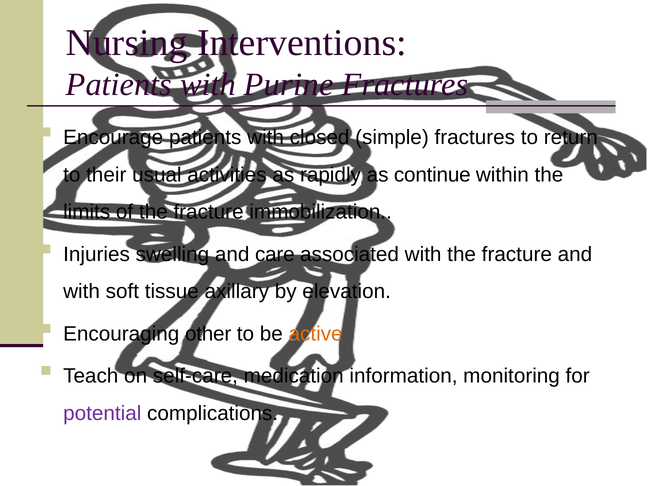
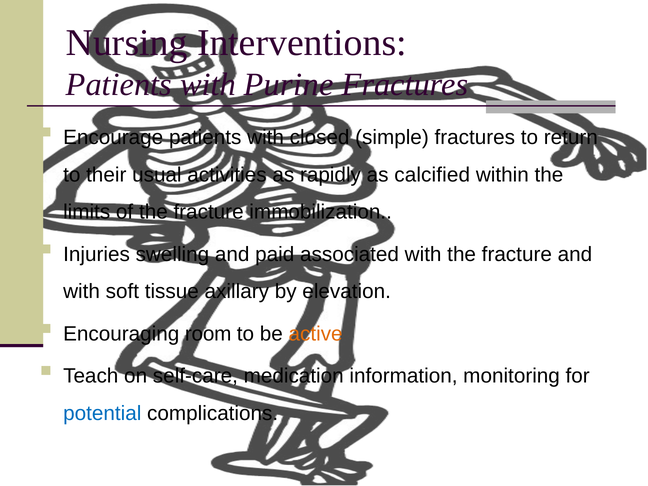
continue: continue -> calcified
care: care -> paid
other: other -> room
potential colour: purple -> blue
